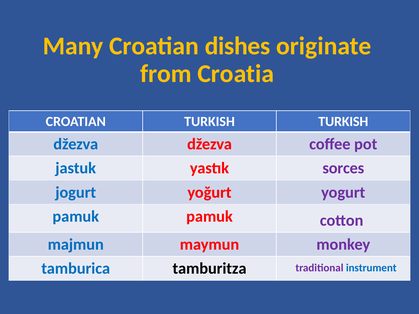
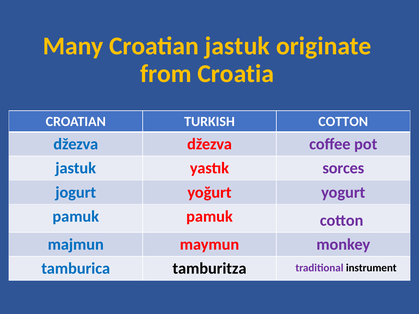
Croatian dishes: dishes -> jastuk
TURKISH TURKISH: TURKISH -> COTTON
instrument colour: blue -> black
